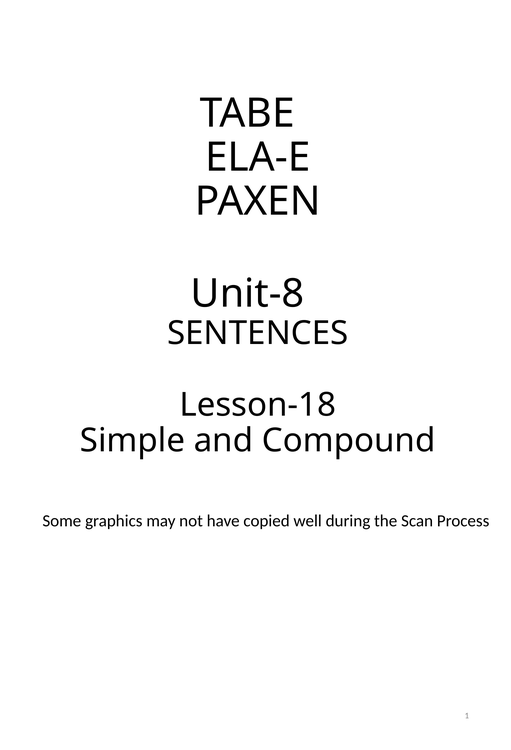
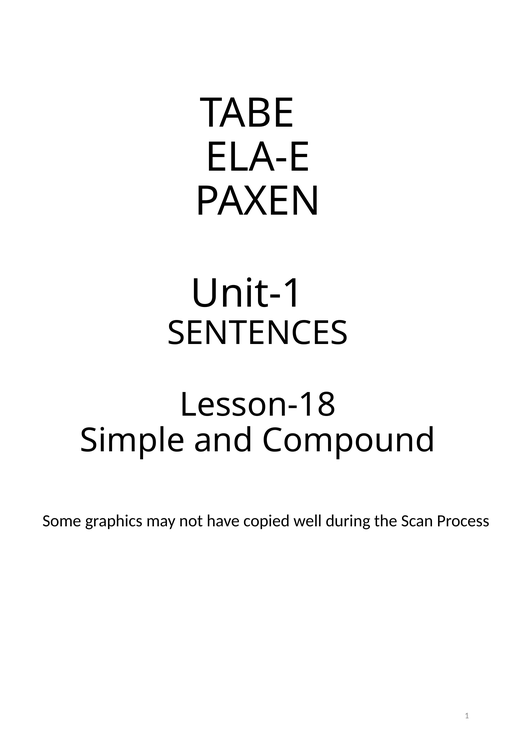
Unit-8: Unit-8 -> Unit-1
